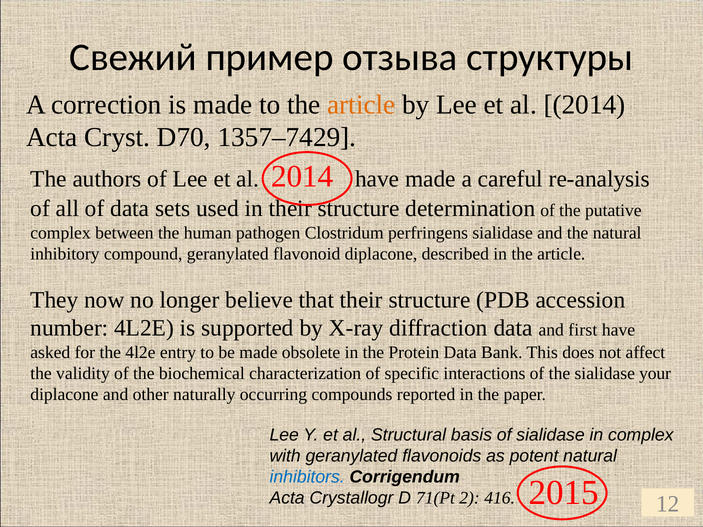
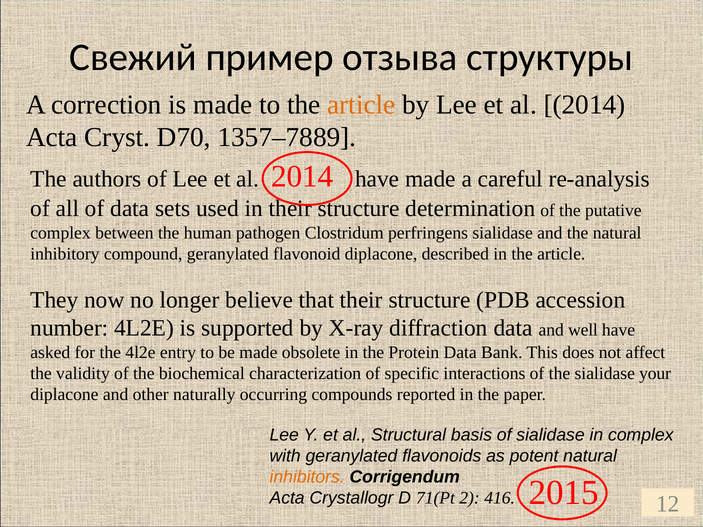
1357–7429: 1357–7429 -> 1357–7889
first: first -> well
inhibitors colour: blue -> orange
